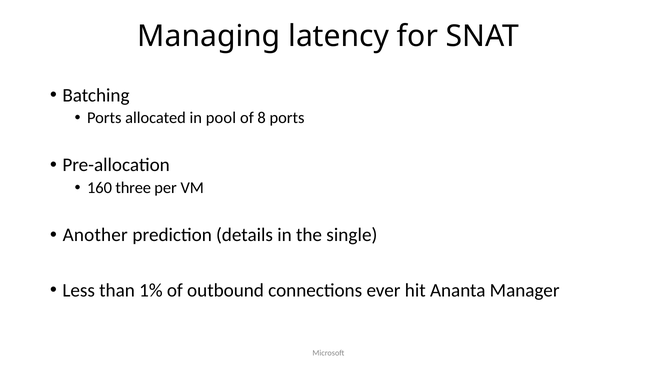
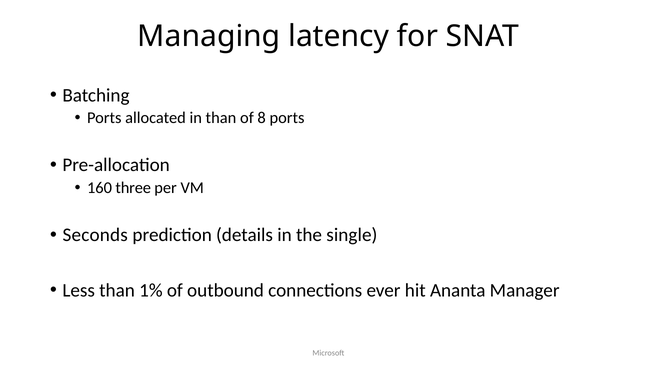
in pool: pool -> than
Another: Another -> Seconds
